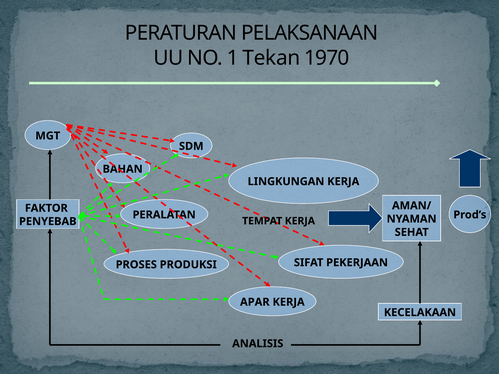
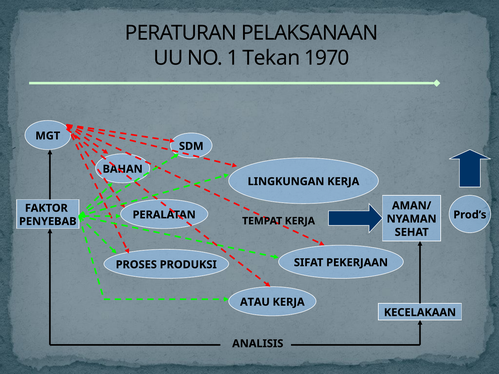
APAR: APAR -> ATAU
